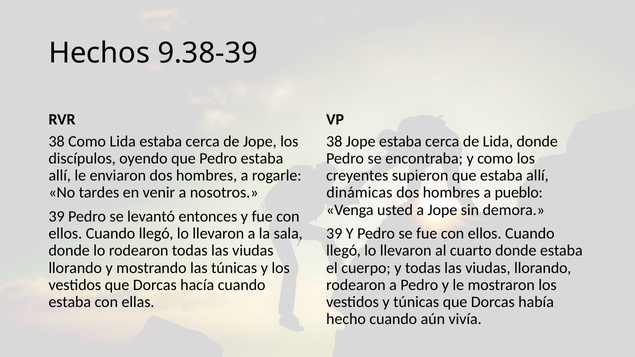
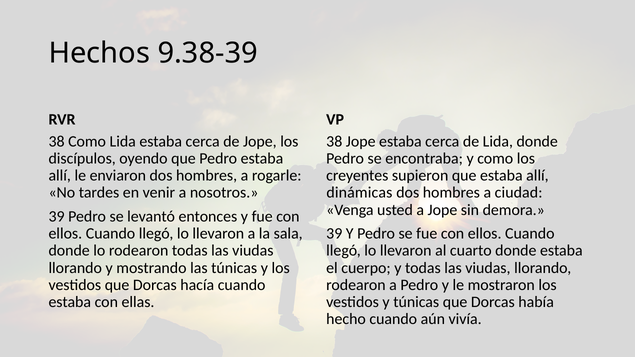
pueblo: pueblo -> ciudad
